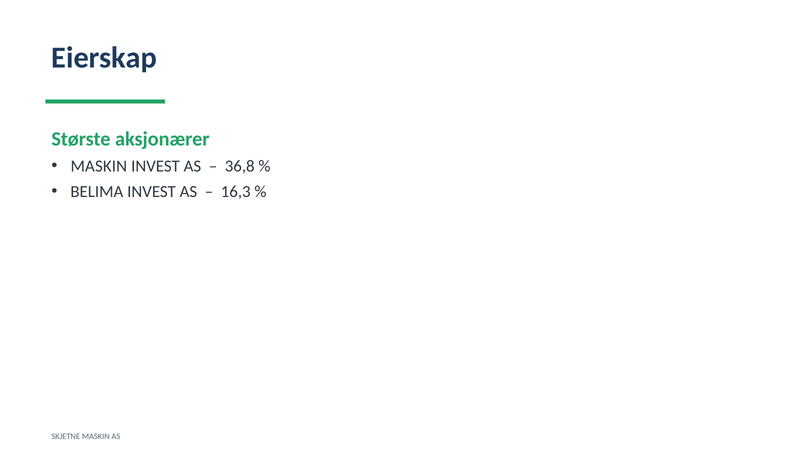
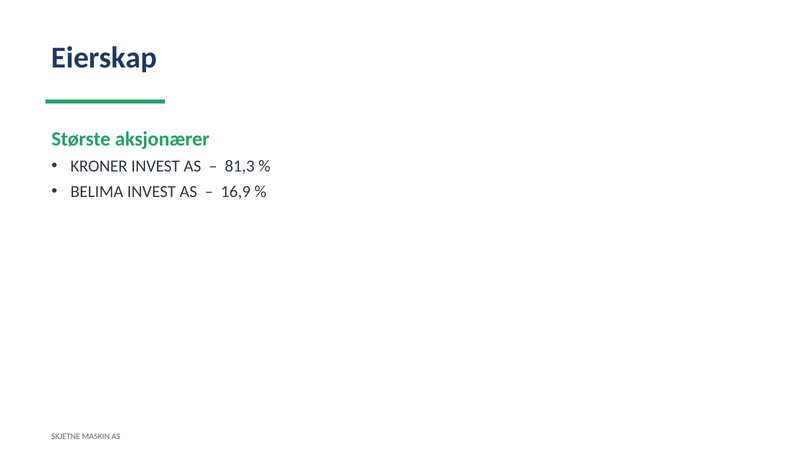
MASKIN at (99, 166): MASKIN -> KRONER
36,8: 36,8 -> 81,3
16,3: 16,3 -> 16,9
